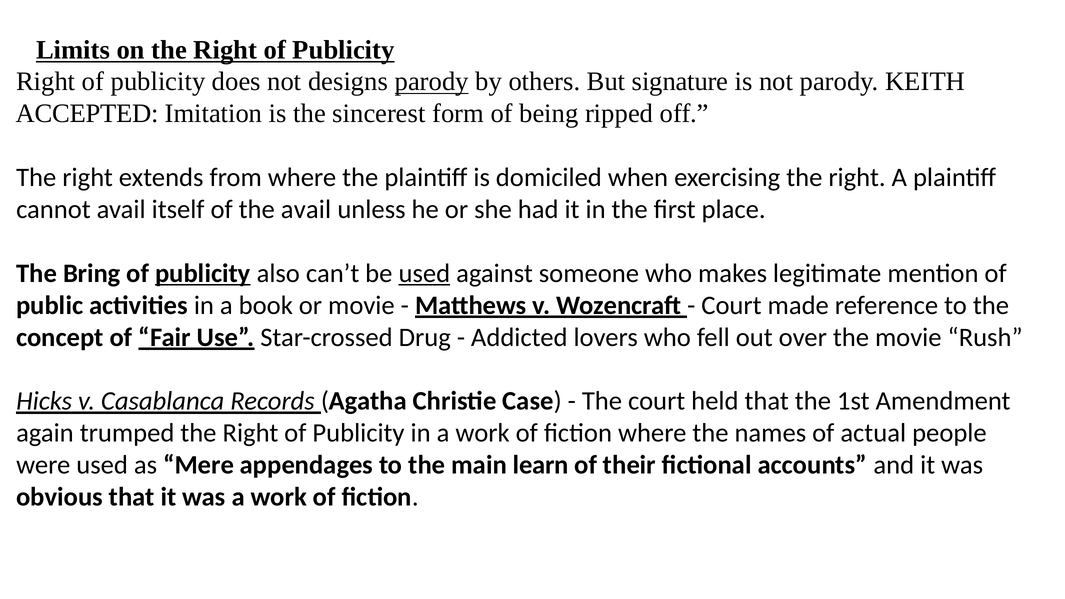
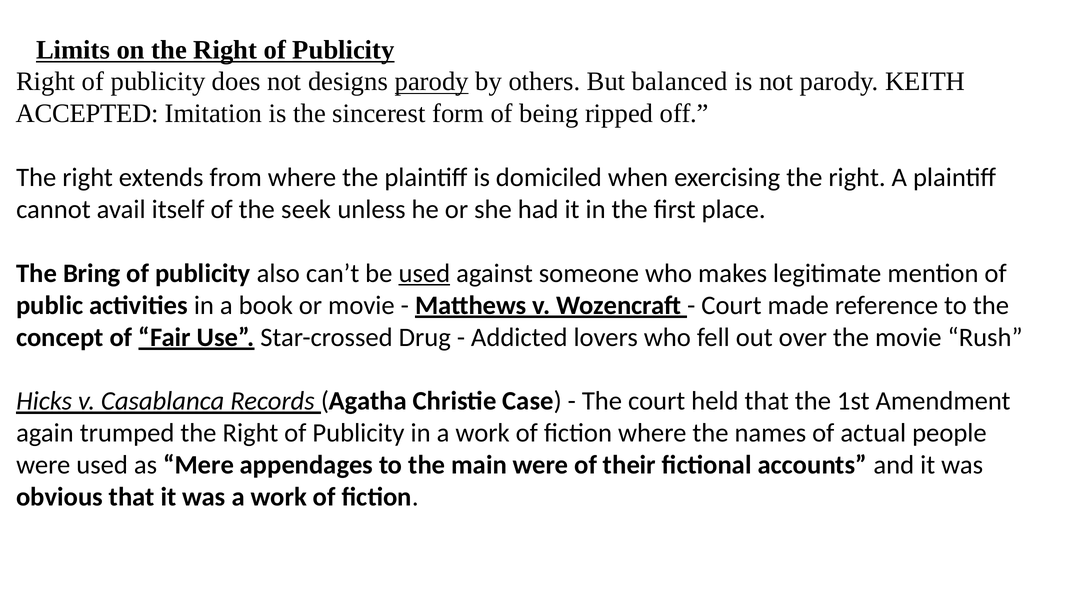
signature: signature -> balanced
the avail: avail -> seek
publicity at (203, 273) underline: present -> none
main learn: learn -> were
